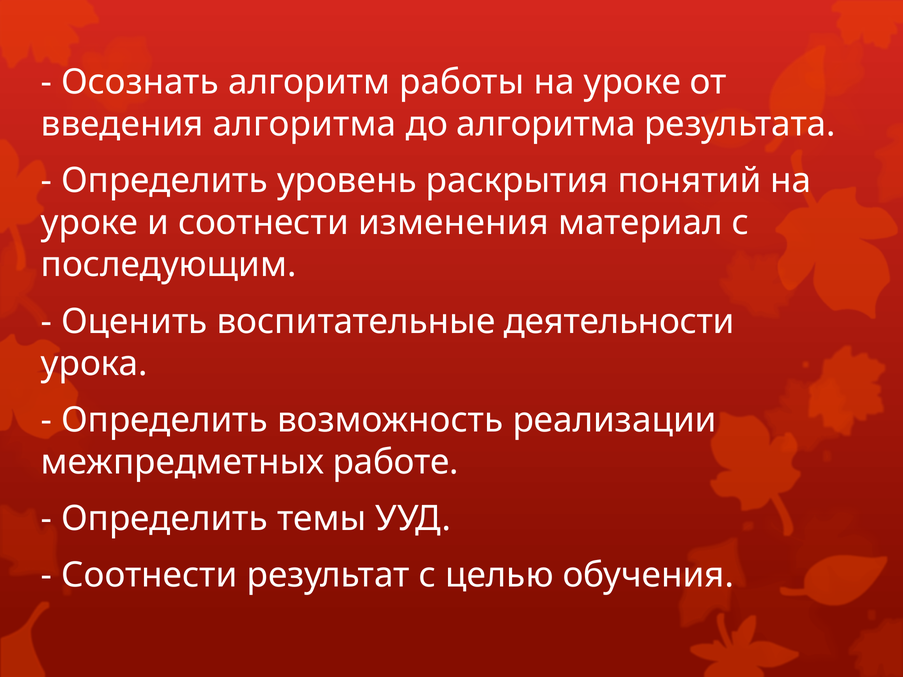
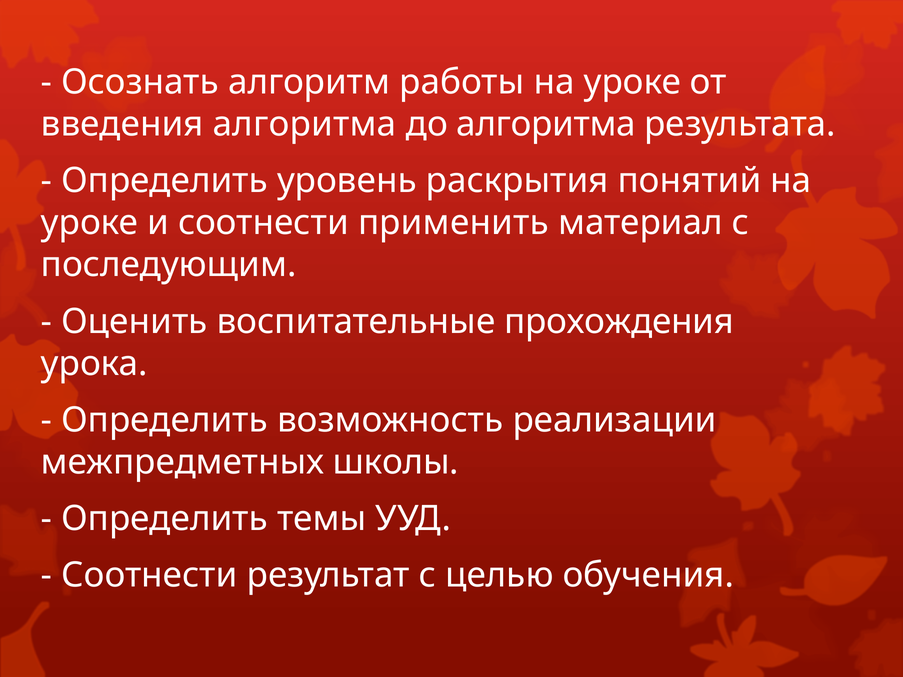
изменения: изменения -> применить
деятельности: деятельности -> прохождения
работе: работе -> школы
